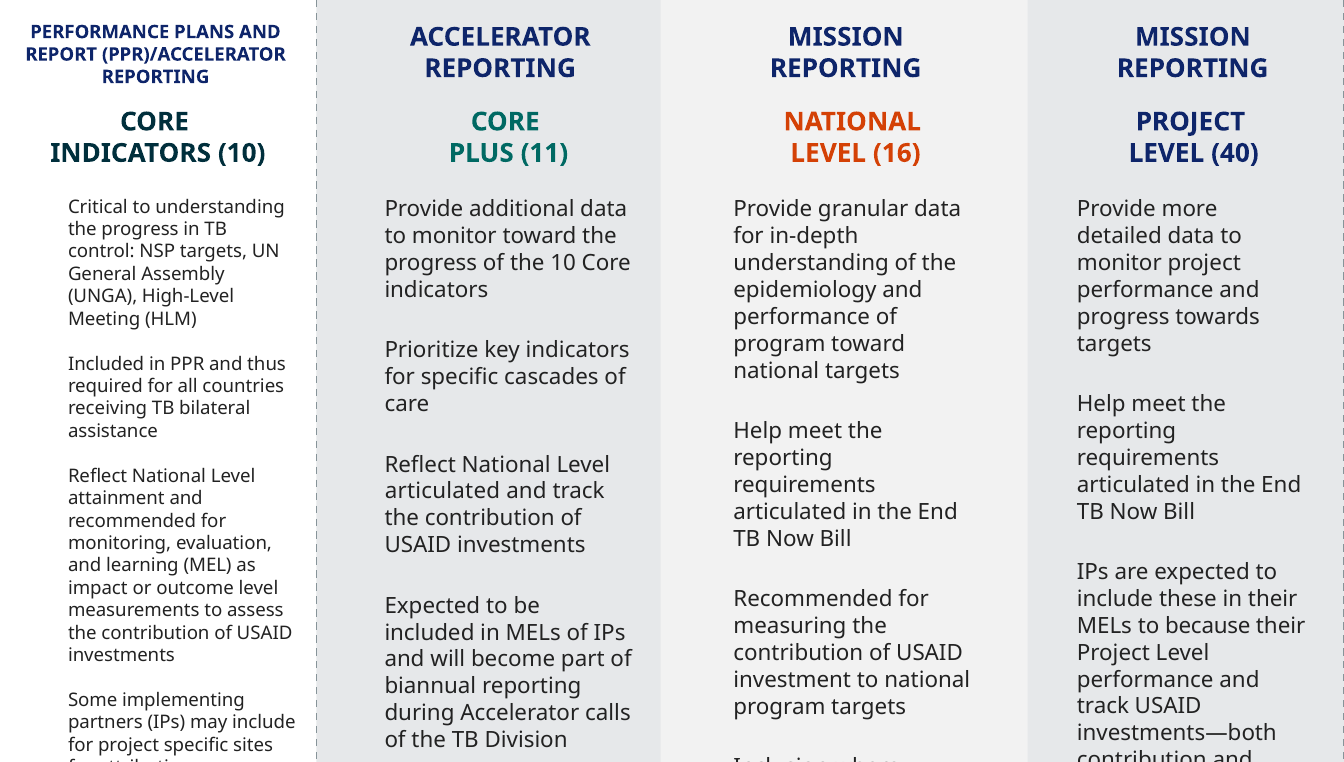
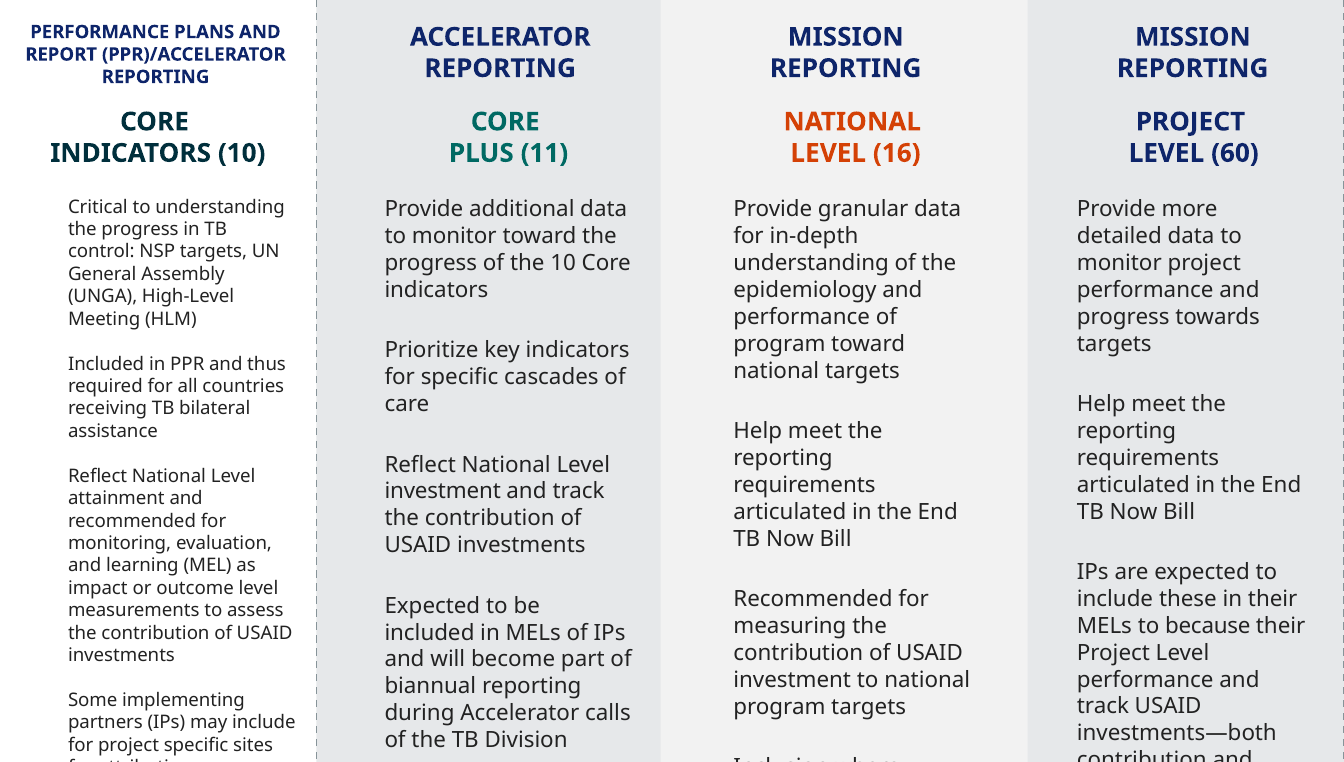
40: 40 -> 60
articulated at (442, 492): articulated -> investment
